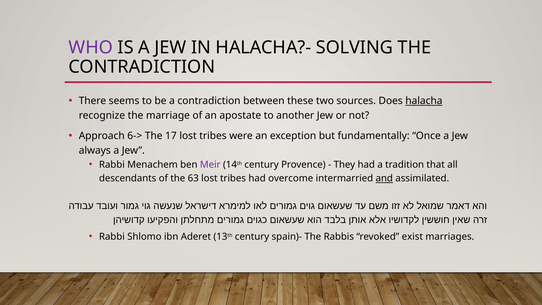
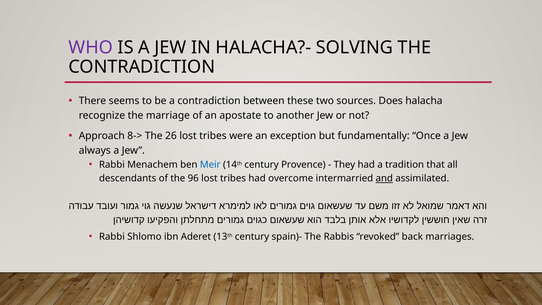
halacha underline: present -> none
6->: 6-> -> 8->
17: 17 -> 26
Meir colour: purple -> blue
63: 63 -> 96
exist: exist -> back
